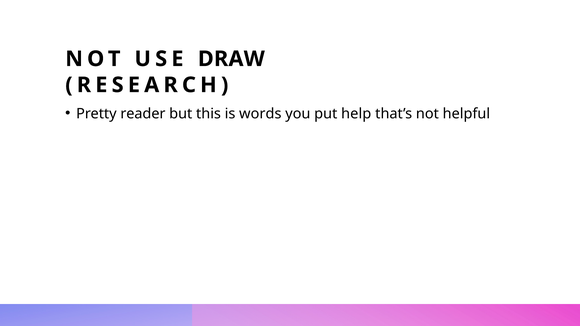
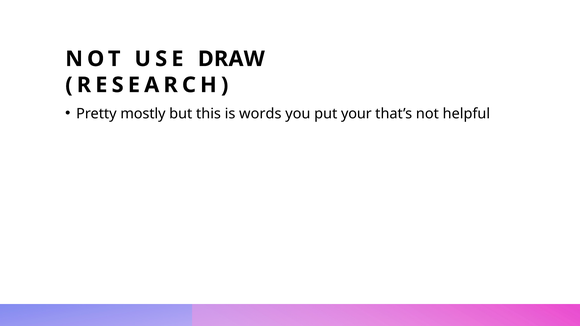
reader: reader -> mostly
help: help -> your
